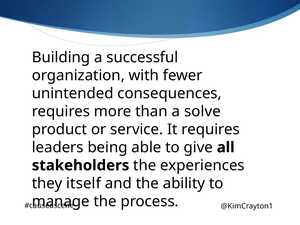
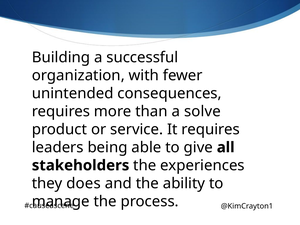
itself: itself -> does
